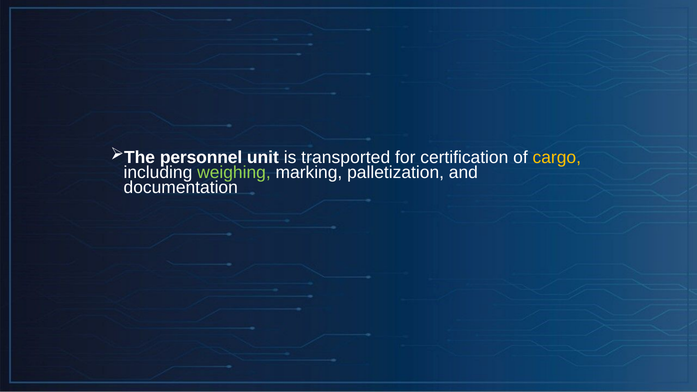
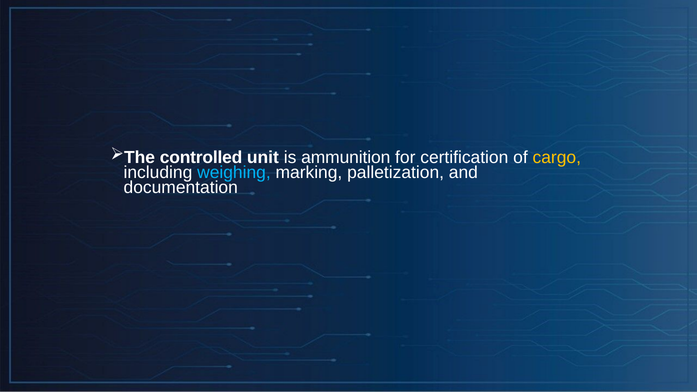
personnel: personnel -> controlled
transported: transported -> ammunition
weighing colour: light green -> light blue
